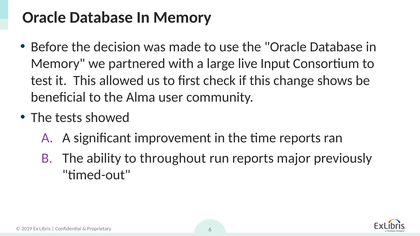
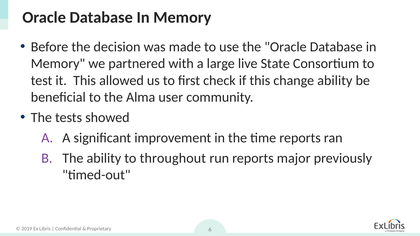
Input: Input -> State
change shows: shows -> ability
